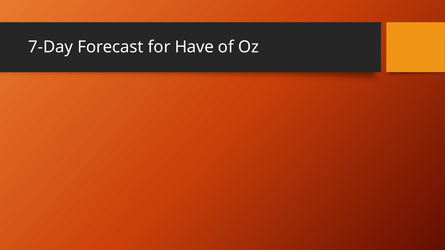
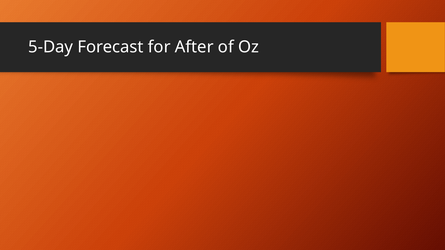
7-Day: 7-Day -> 5-Day
Have: Have -> After
